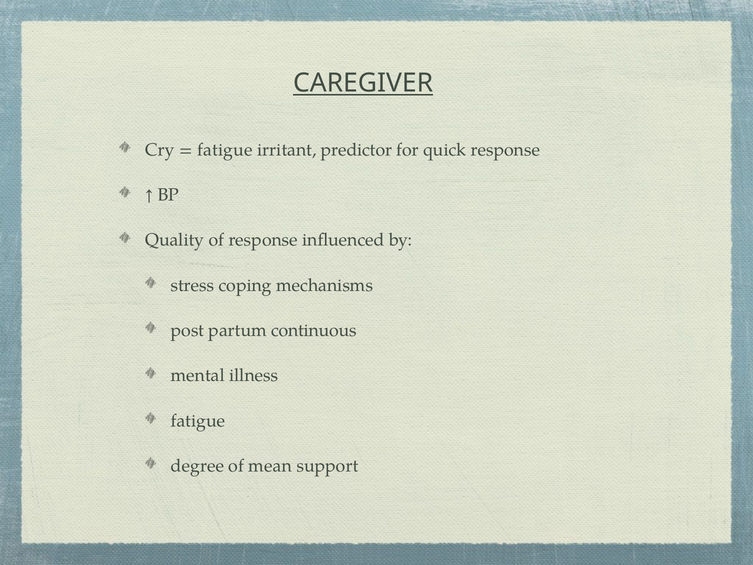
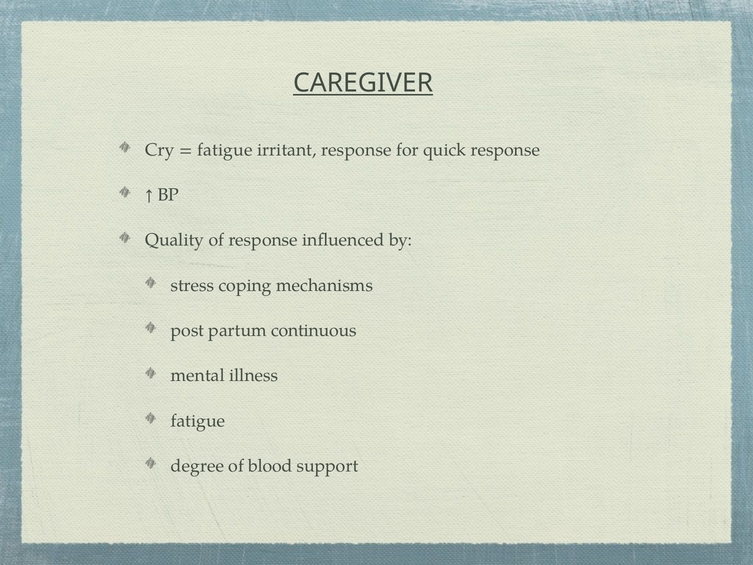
irritant predictor: predictor -> response
mean: mean -> blood
